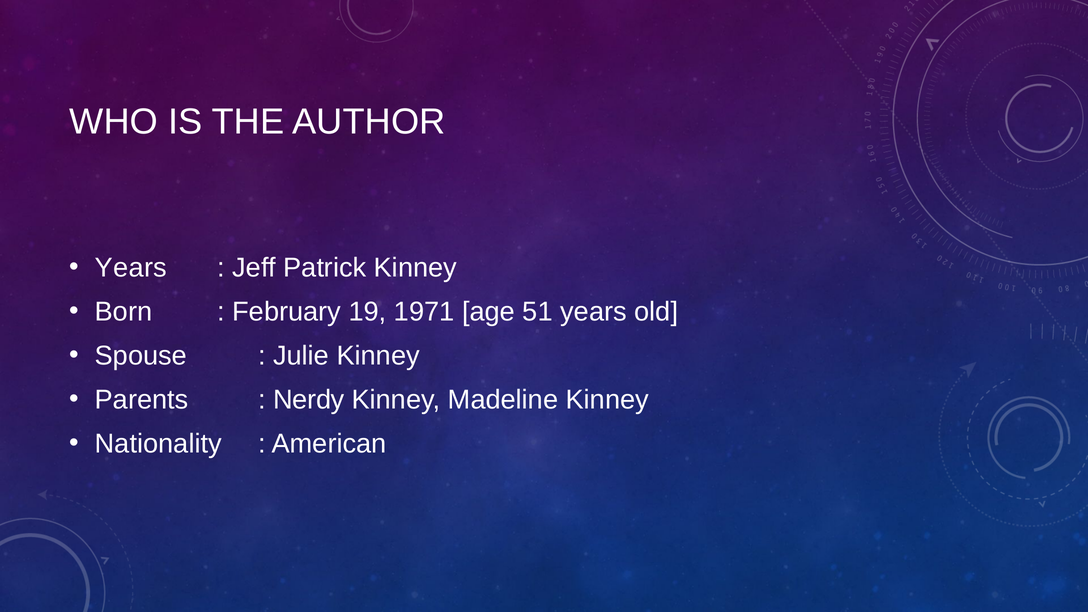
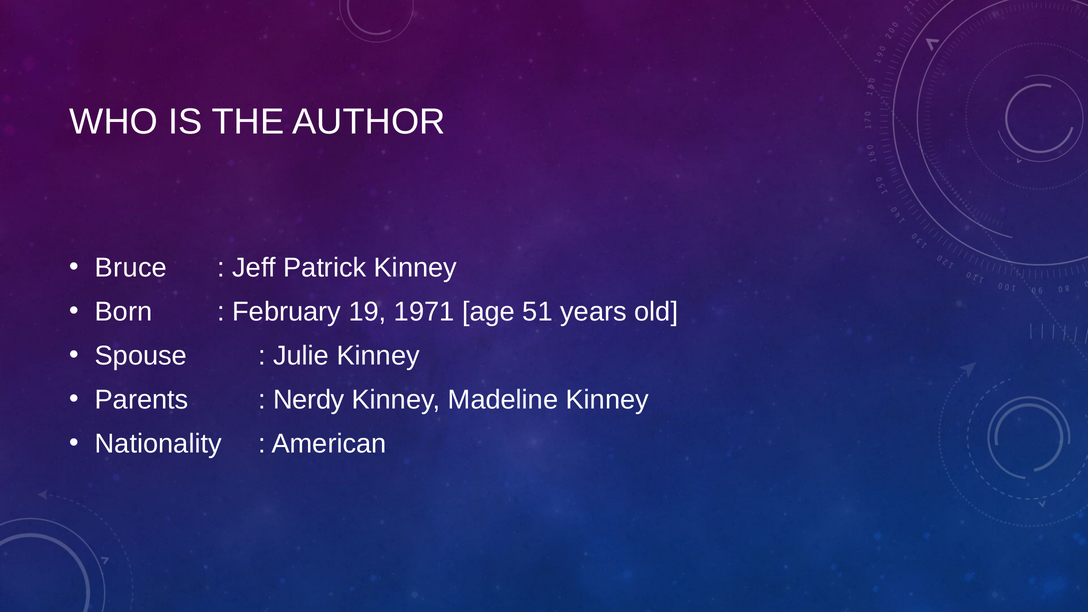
Years at (131, 268): Years -> Bruce
